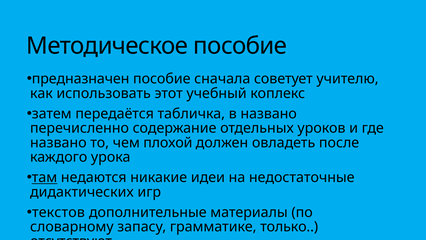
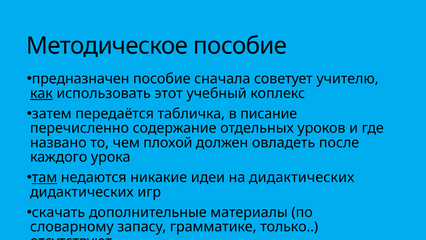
как underline: none -> present
в названо: названо -> писание
на недостаточные: недостаточные -> дидактических
текстов: текстов -> скачать
